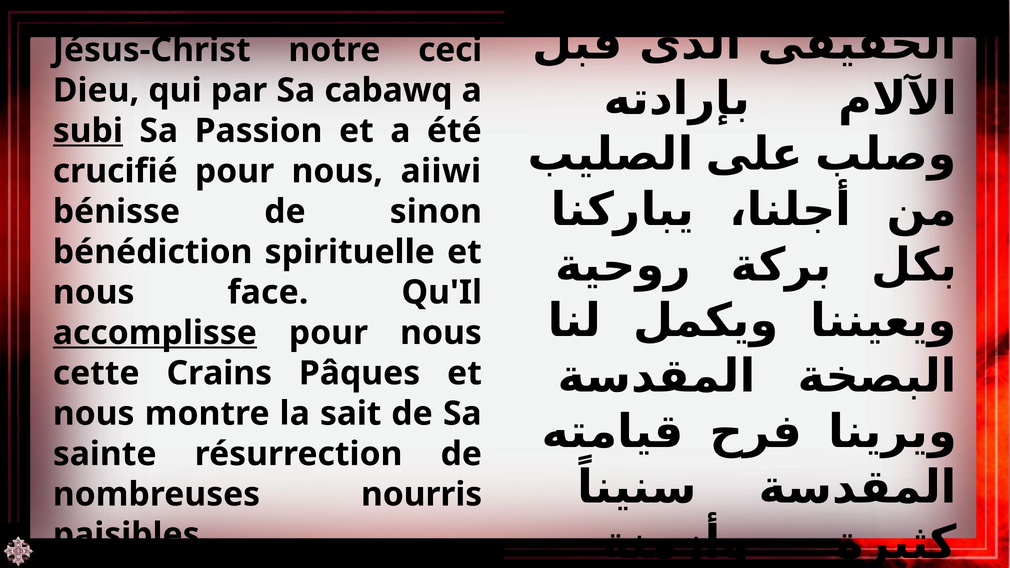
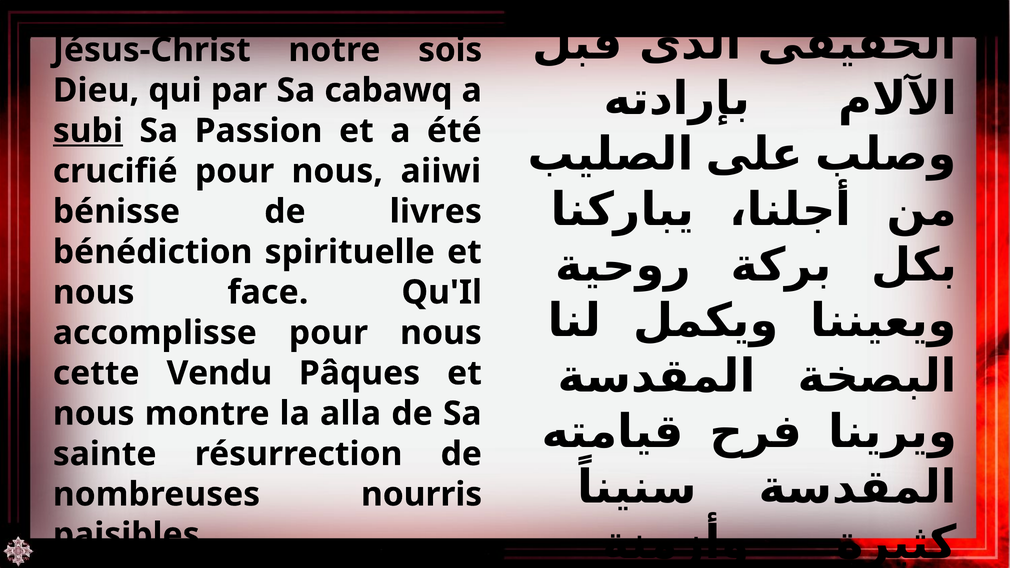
ceci: ceci -> sois
sinon: sinon -> livres
accomplisse underline: present -> none
Crains: Crains -> Vendu
sait: sait -> alla
